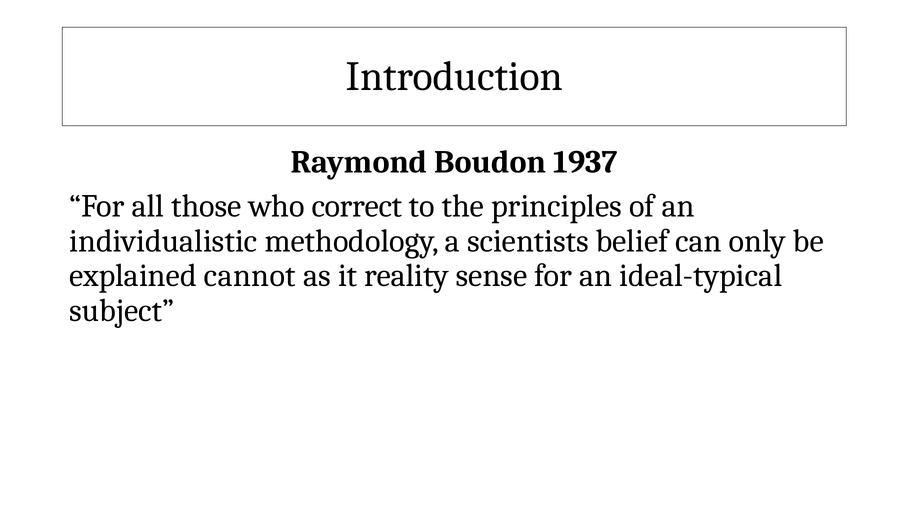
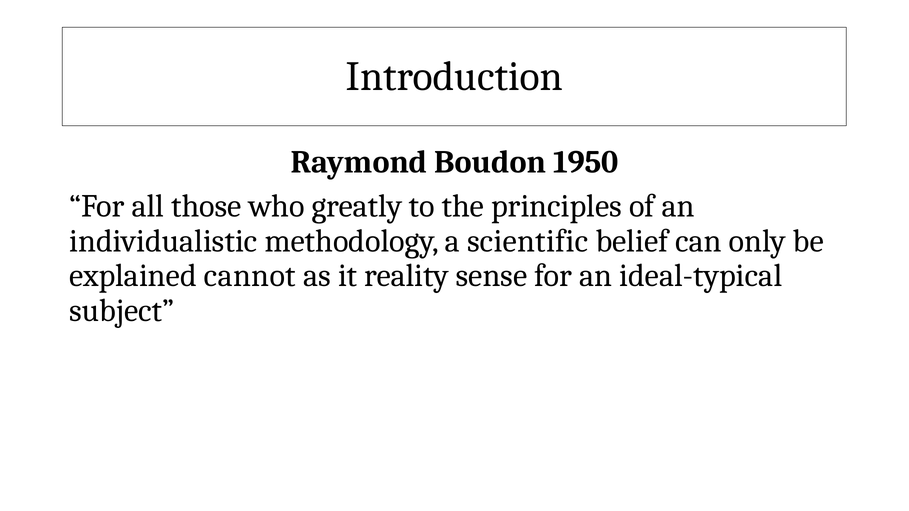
1937: 1937 -> 1950
correct: correct -> greatly
scientists: scientists -> scientific
